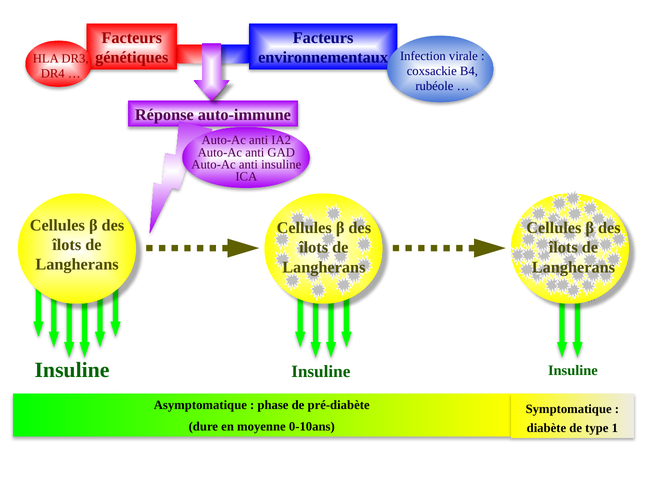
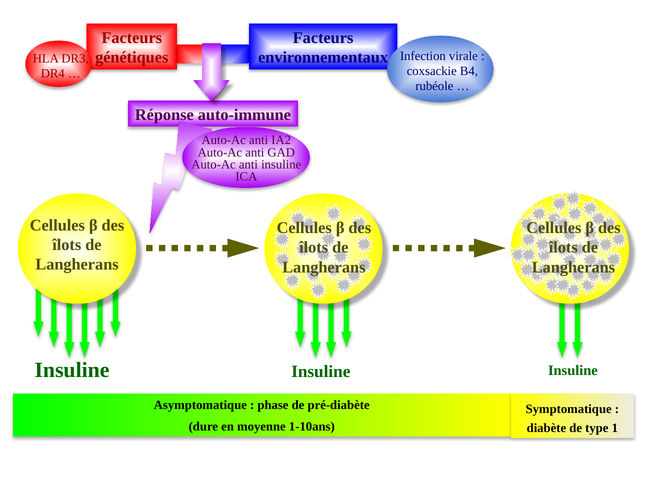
0-10ans: 0-10ans -> 1-10ans
